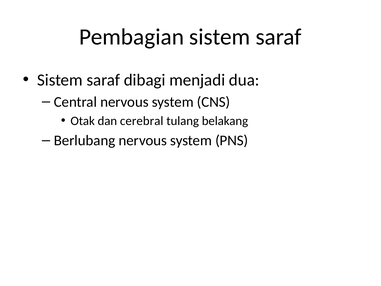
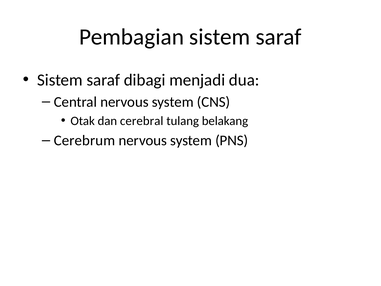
Berlubang: Berlubang -> Cerebrum
